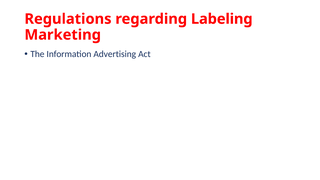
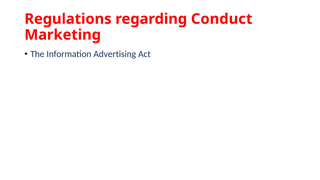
Labeling: Labeling -> Conduct
